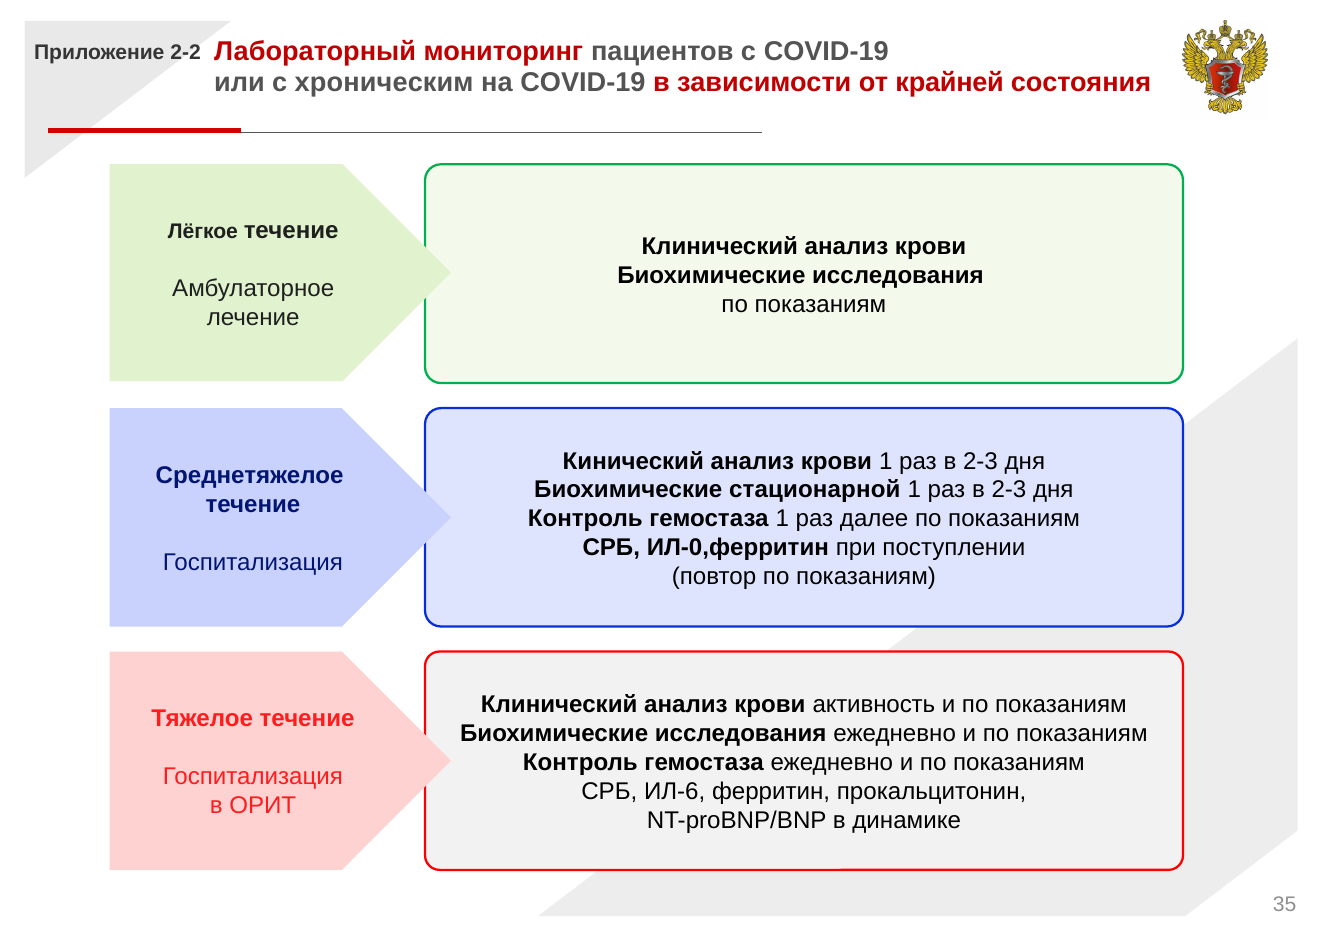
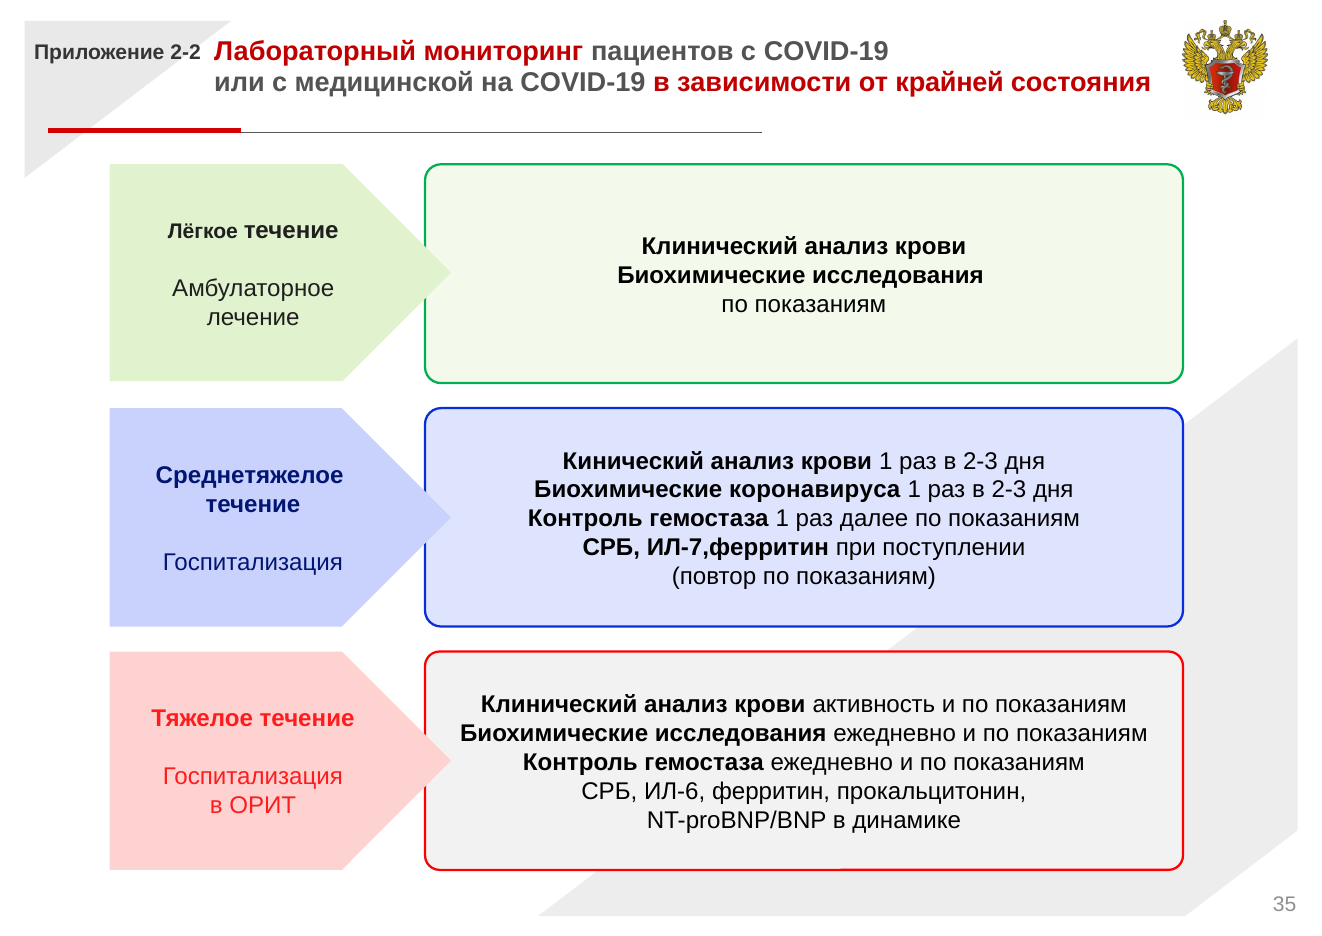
хроническим: хроническим -> медицинской
стационарной: стационарной -> коронавируса
ИЛ-0,ферритин: ИЛ-0,ферритин -> ИЛ-7,ферритин
